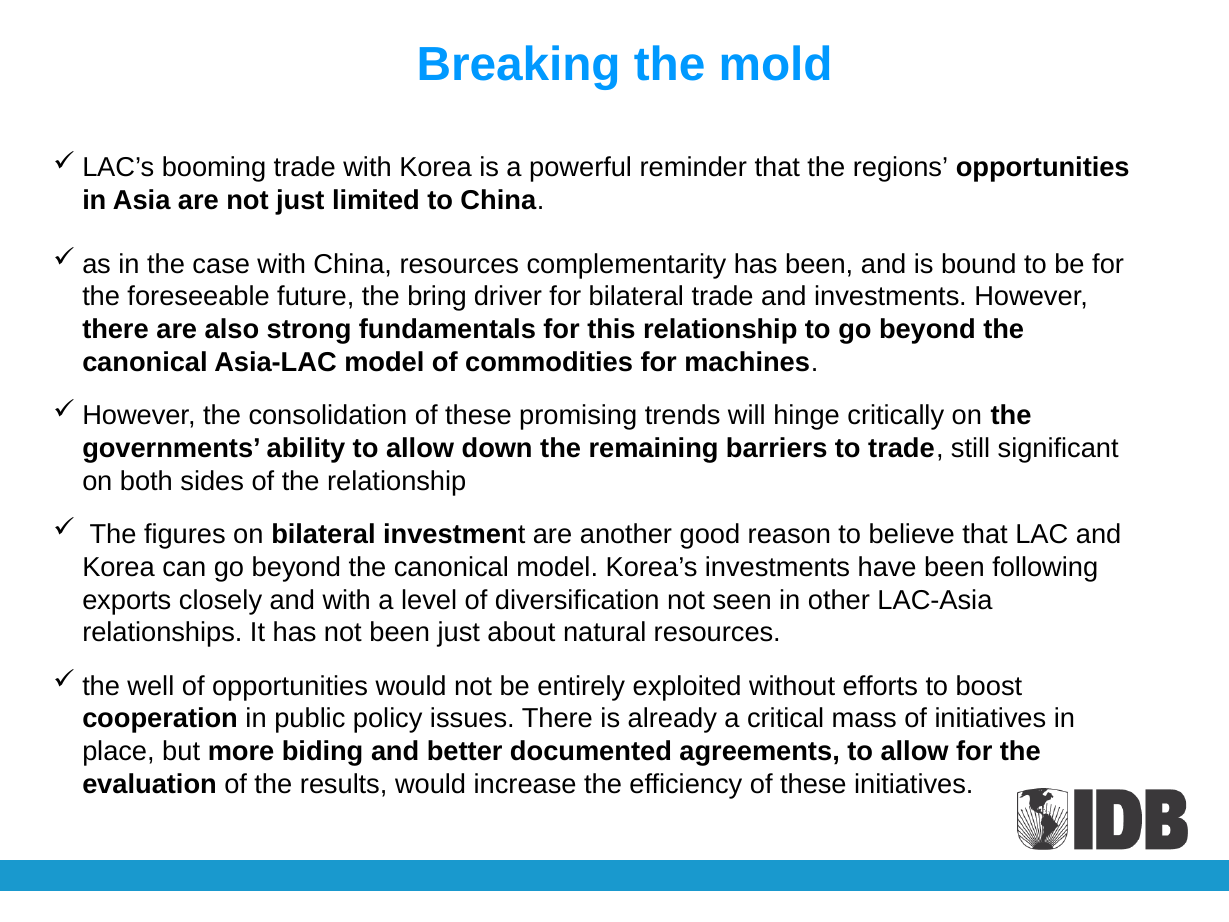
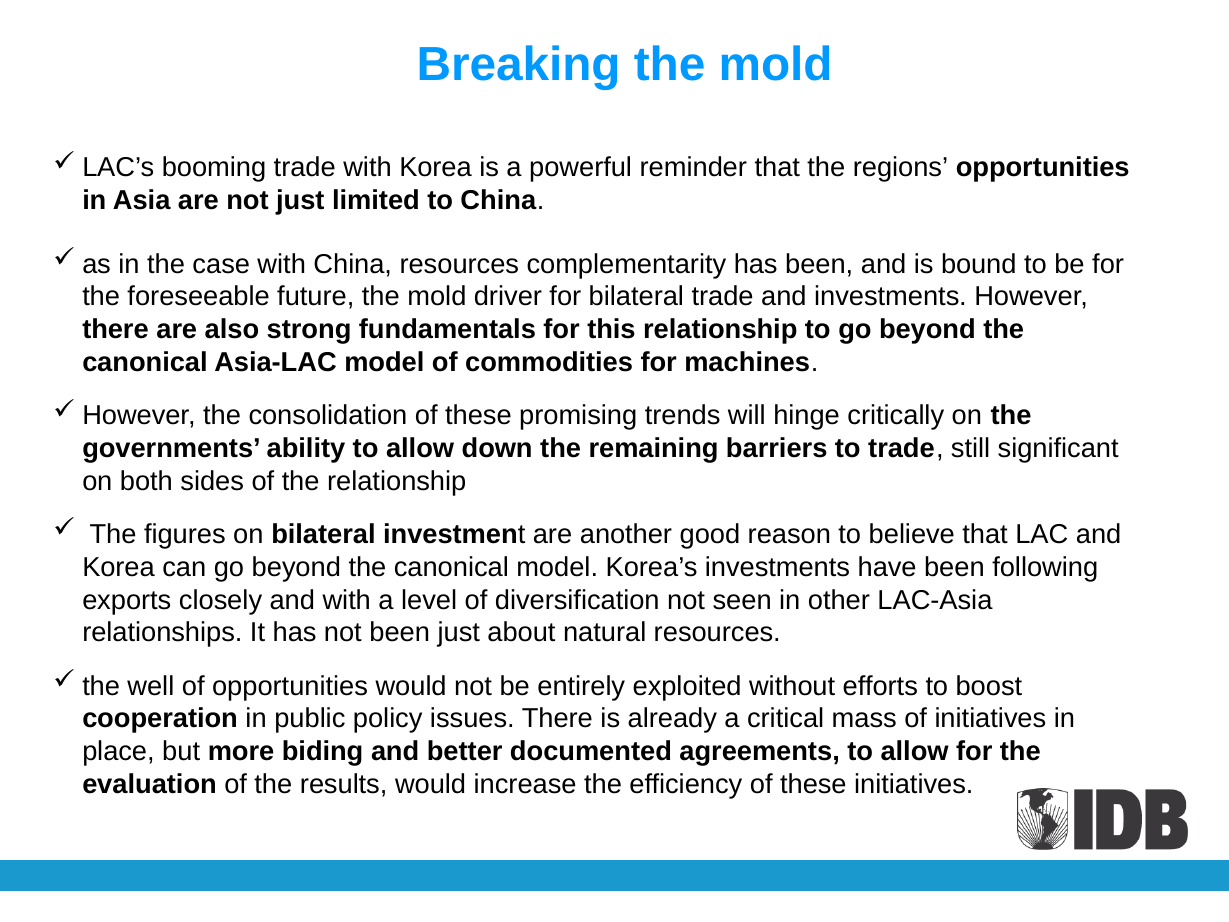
future the bring: bring -> mold
